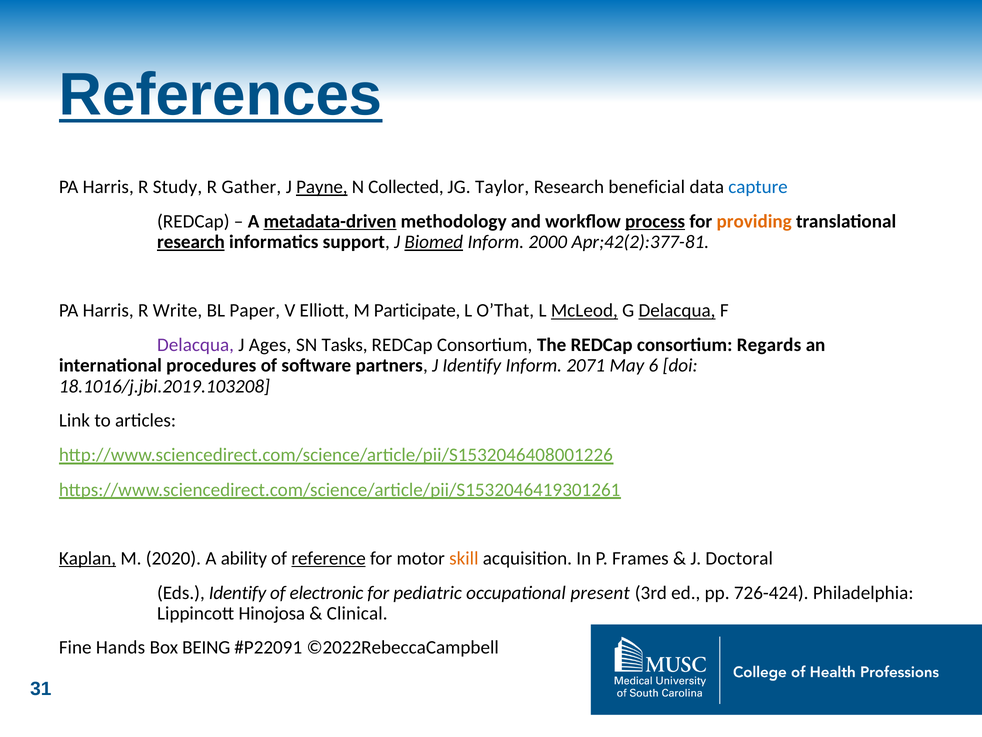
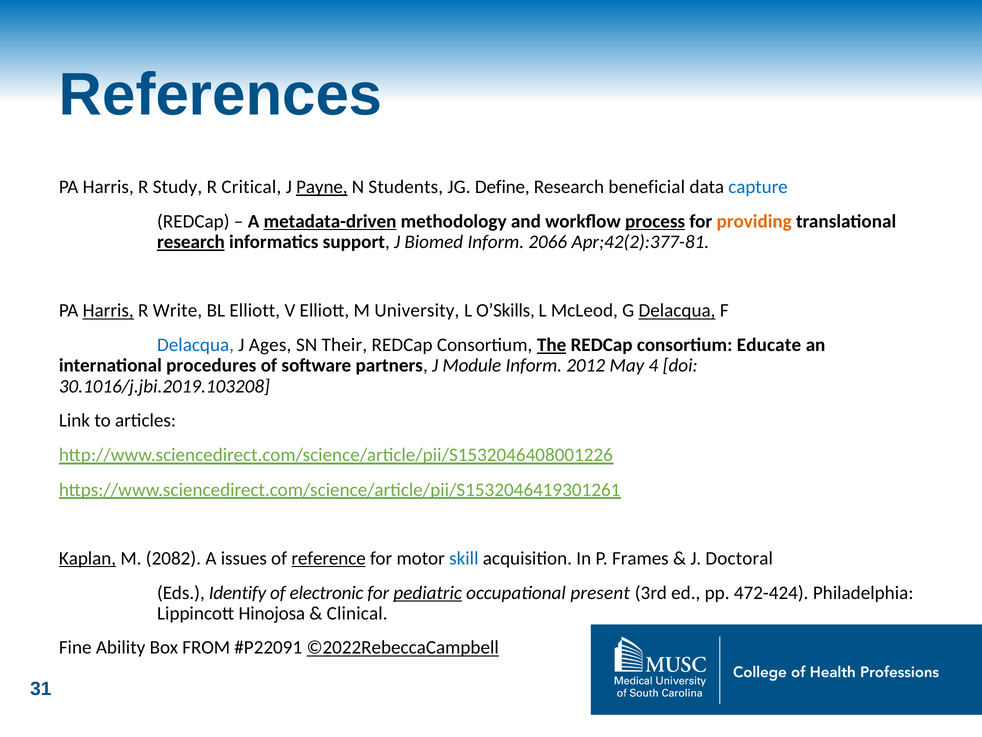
References underline: present -> none
Gather: Gather -> Critical
Collected: Collected -> Students
Taylor: Taylor -> Define
Biomed underline: present -> none
2000: 2000 -> 2066
Harris at (108, 310) underline: none -> present
BL Paper: Paper -> Elliott
Participate: Participate -> University
O’That: O’That -> O’Skills
McLeod underline: present -> none
Delacqua at (196, 345) colour: purple -> blue
Tasks: Tasks -> Their
The underline: none -> present
Regards: Regards -> Educate
J Identify: Identify -> Module
2071: 2071 -> 2012
6: 6 -> 4
18.1016/j.jbi.2019.103208: 18.1016/j.jbi.2019.103208 -> 30.1016/j.jbi.2019.103208
2020: 2020 -> 2082
ability: ability -> issues
skill colour: orange -> blue
pediatric underline: none -> present
726-424: 726-424 -> 472-424
Hands: Hands -> Ability
BEING: BEING -> FROM
©2022RebeccaCampbell underline: none -> present
